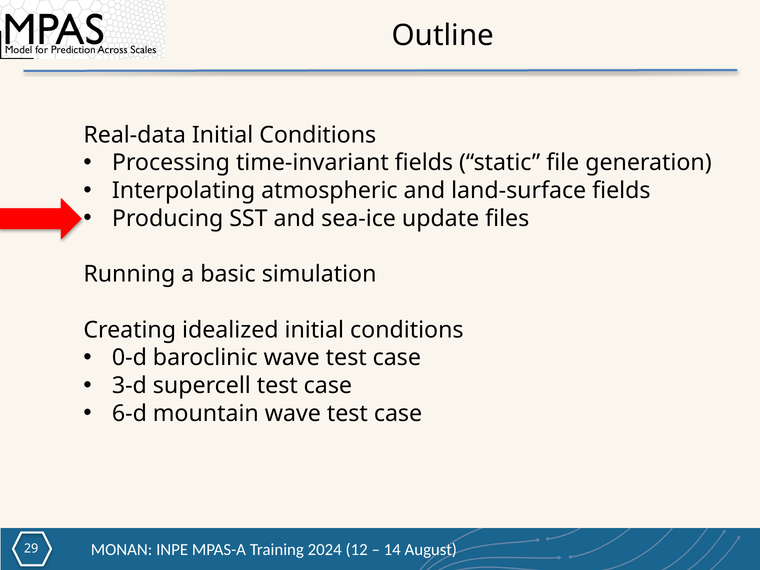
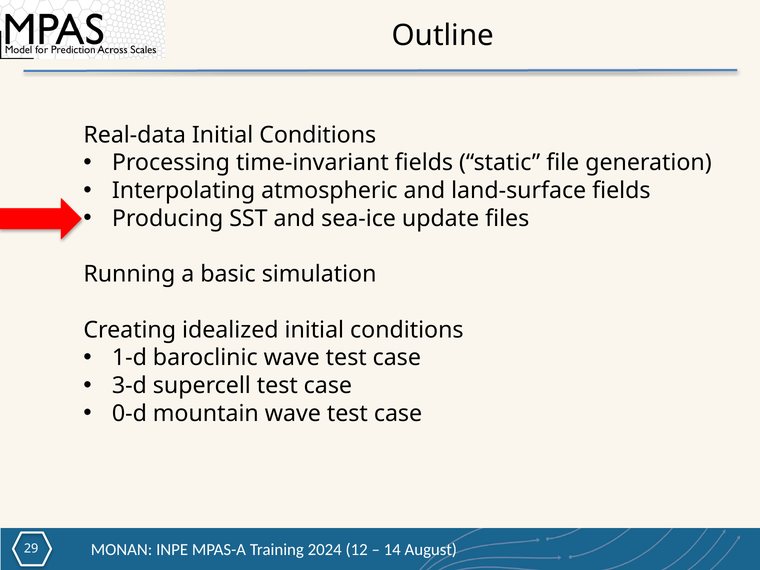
0-d: 0-d -> 1-d
6-d: 6-d -> 0-d
